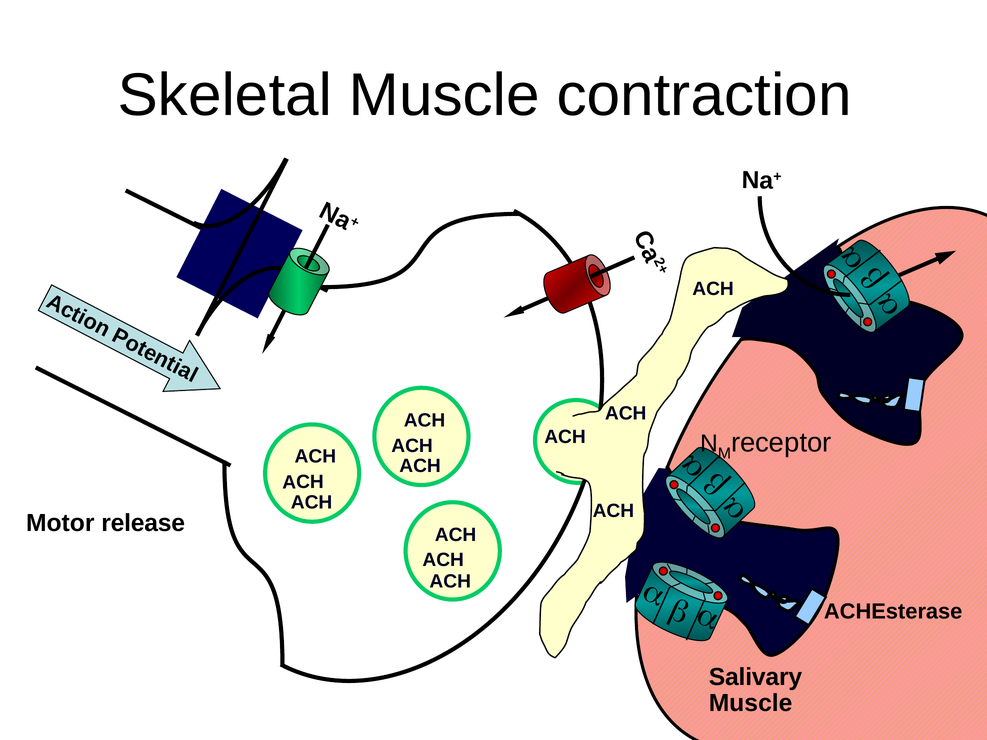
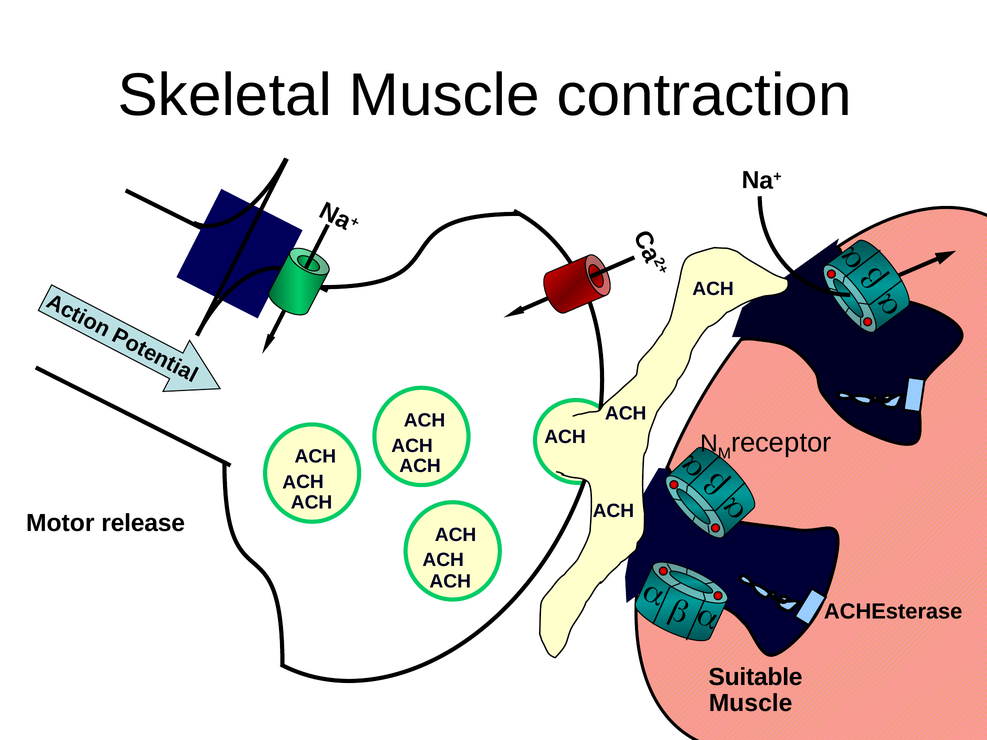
Salivary: Salivary -> Suitable
